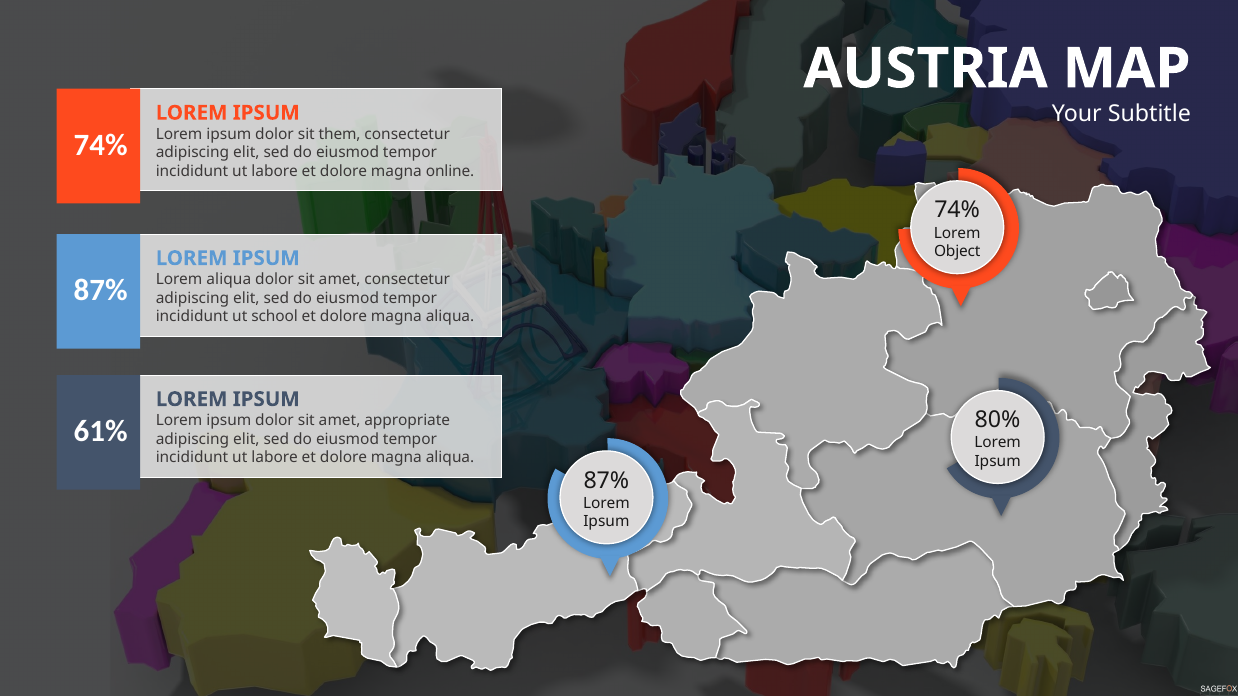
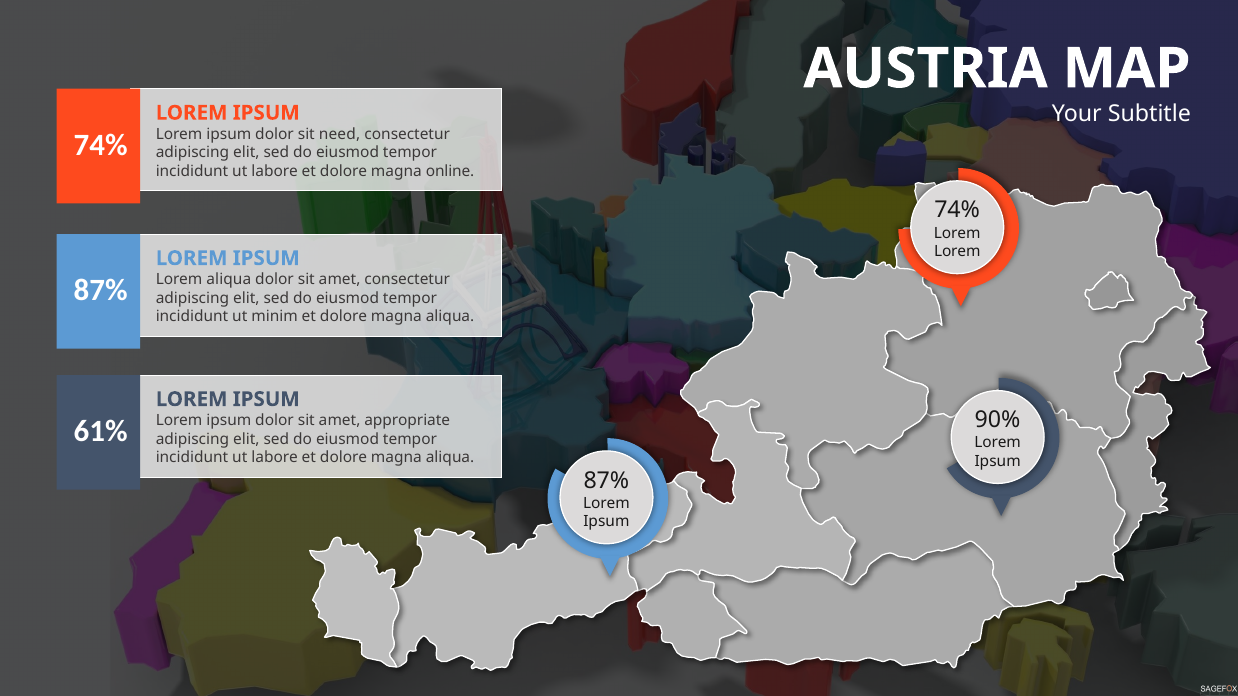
them: them -> need
Object at (957, 252): Object -> Lorem
school: school -> minim
80%: 80% -> 90%
